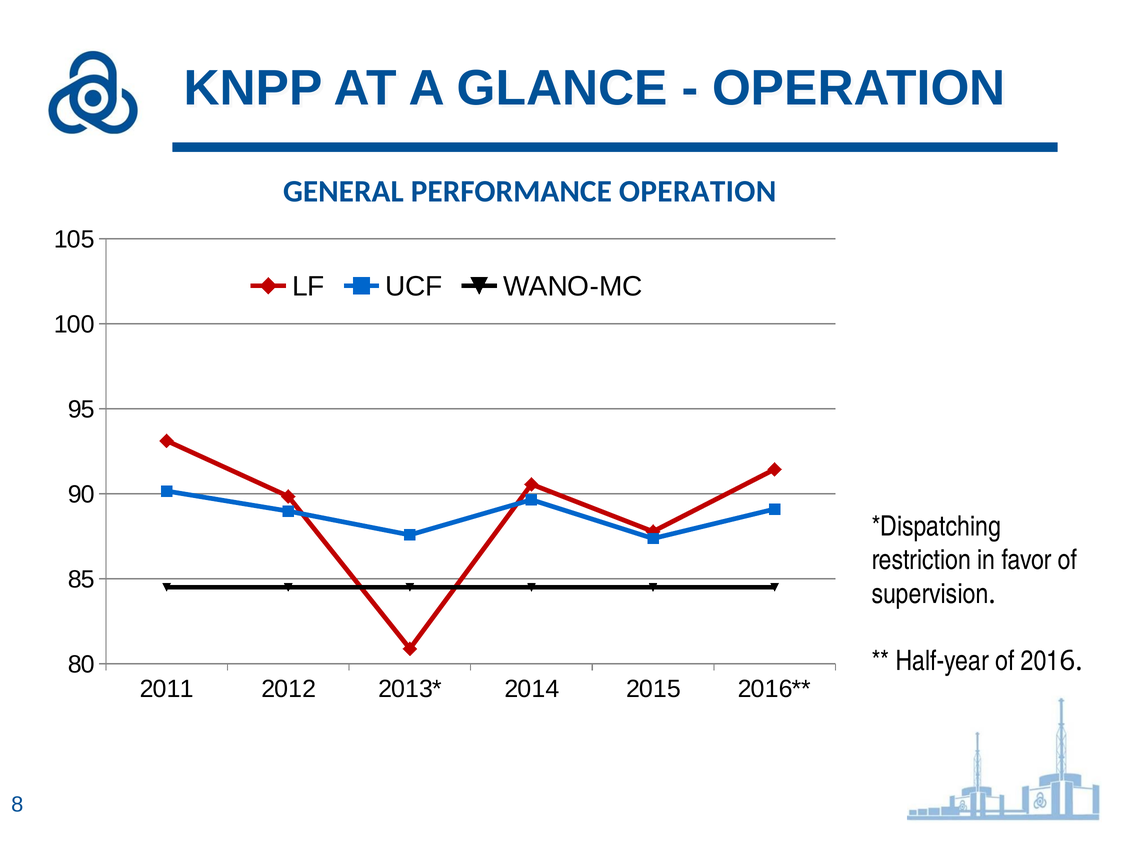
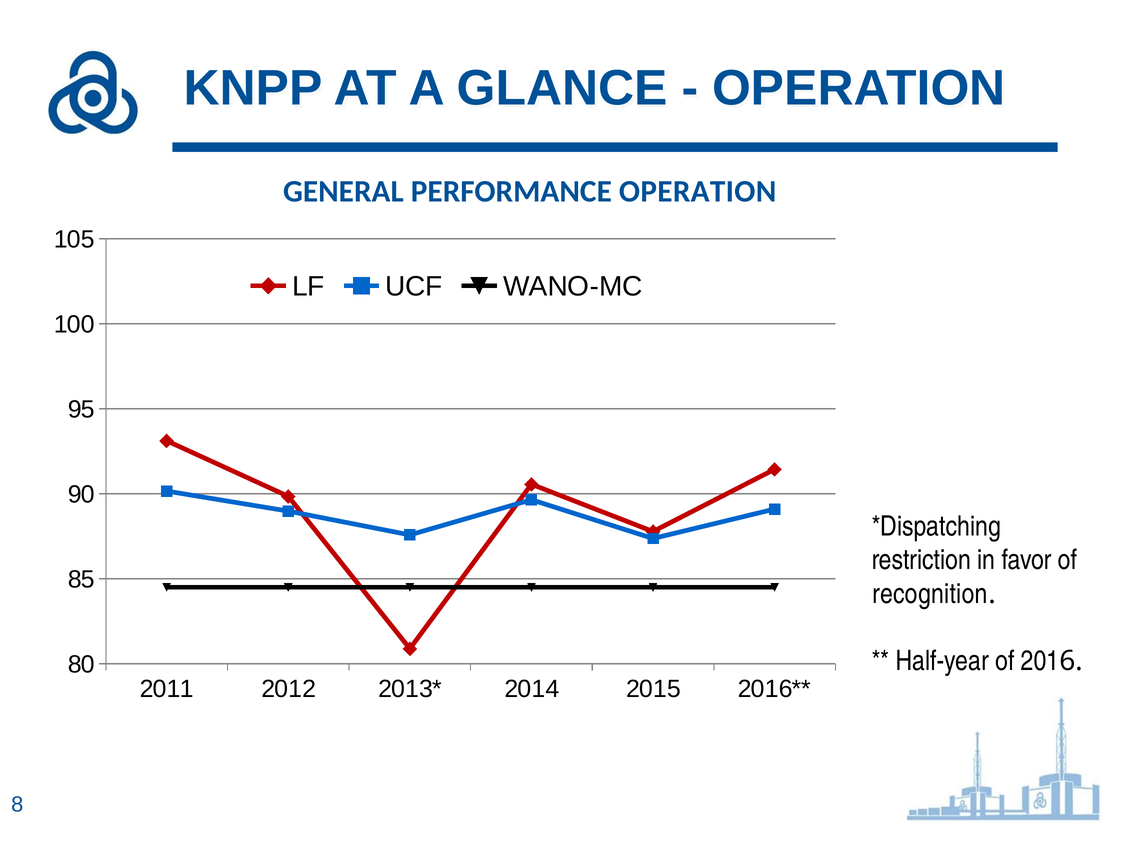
supervision: supervision -> recognition
